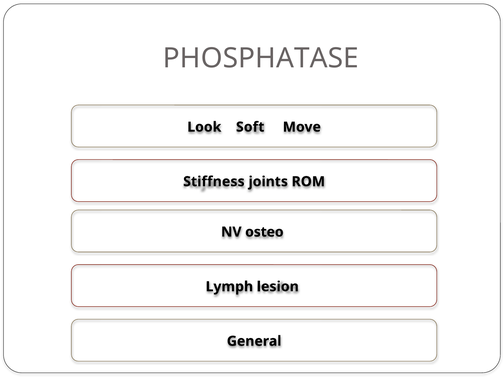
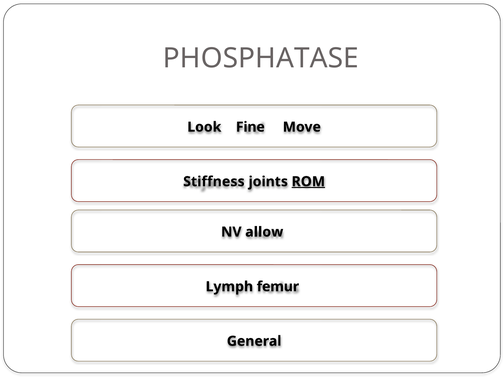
Soft: Soft -> Fine
ROM underline: none -> present
osteo: osteo -> allow
lesion: lesion -> femur
